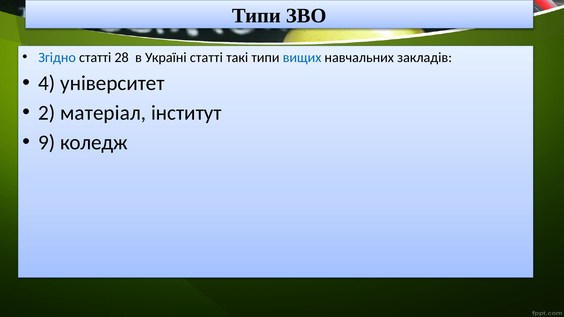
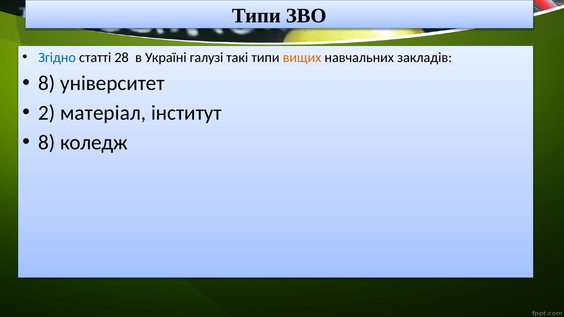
Україні статті: статті -> галузі
вищих colour: blue -> orange
4 at (47, 83): 4 -> 8
9 at (47, 142): 9 -> 8
